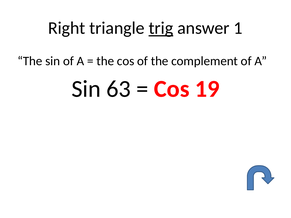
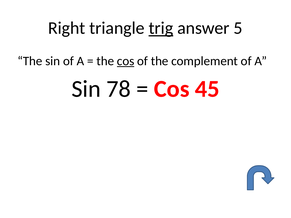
1: 1 -> 5
cos at (126, 61) underline: none -> present
63: 63 -> 78
19: 19 -> 45
